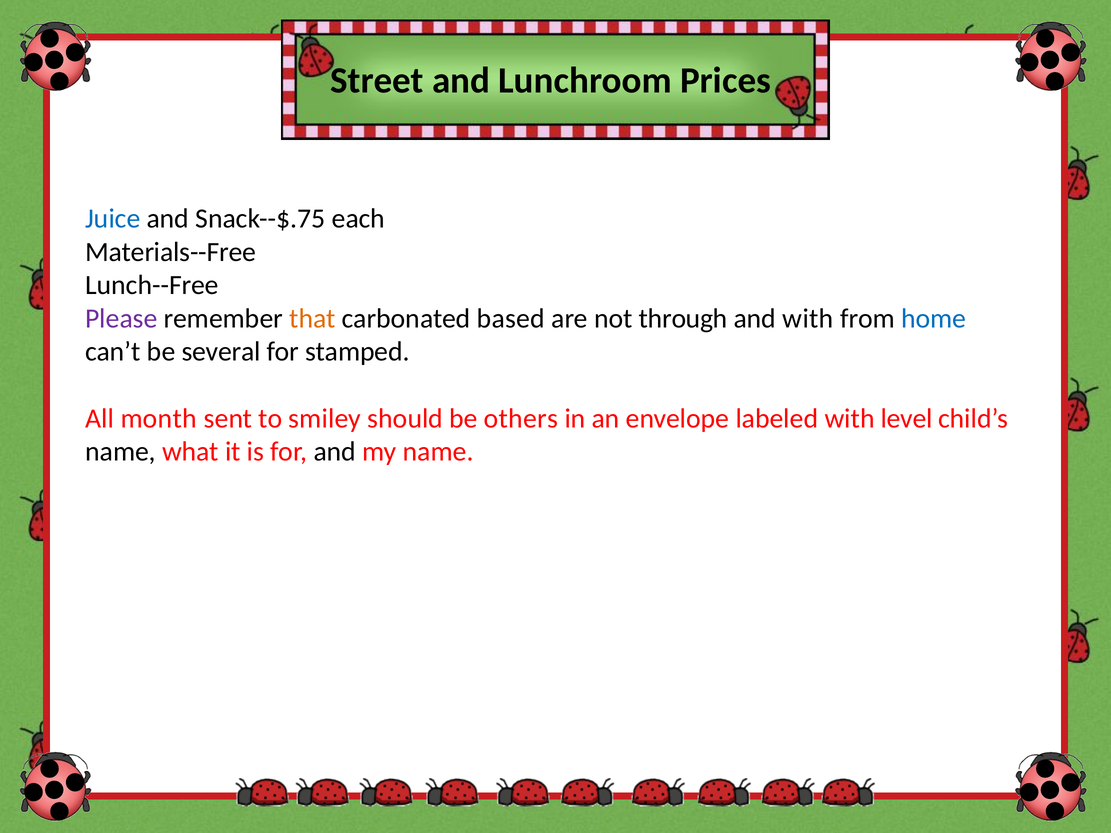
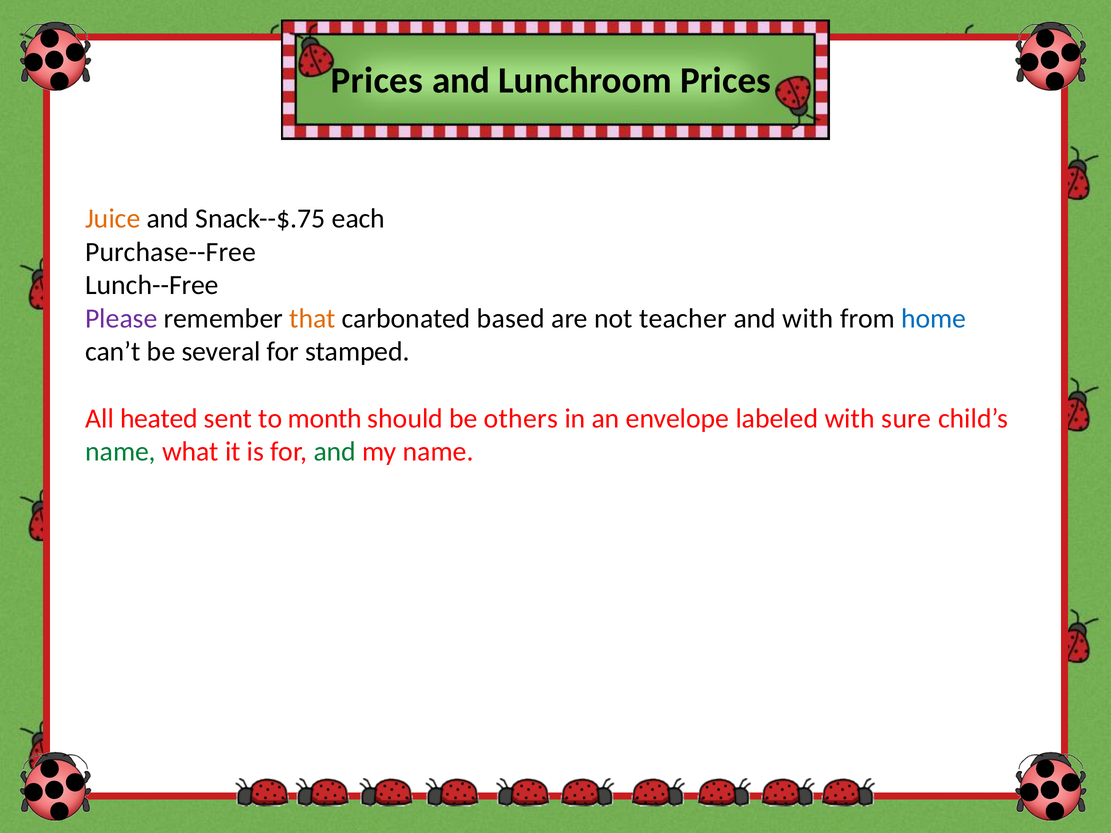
Street at (377, 81): Street -> Prices
Juice colour: blue -> orange
Materials--Free: Materials--Free -> Purchase--Free
through: through -> teacher
month: month -> heated
smiley: smiley -> month
level: level -> sure
name at (121, 452) colour: black -> green
and at (335, 452) colour: black -> green
